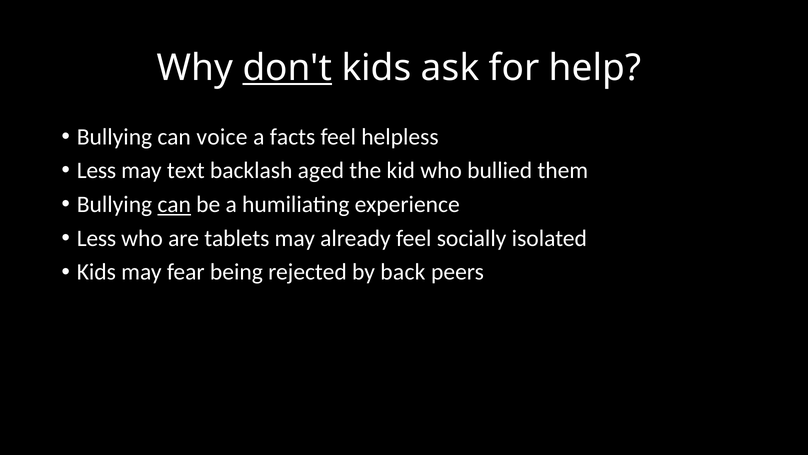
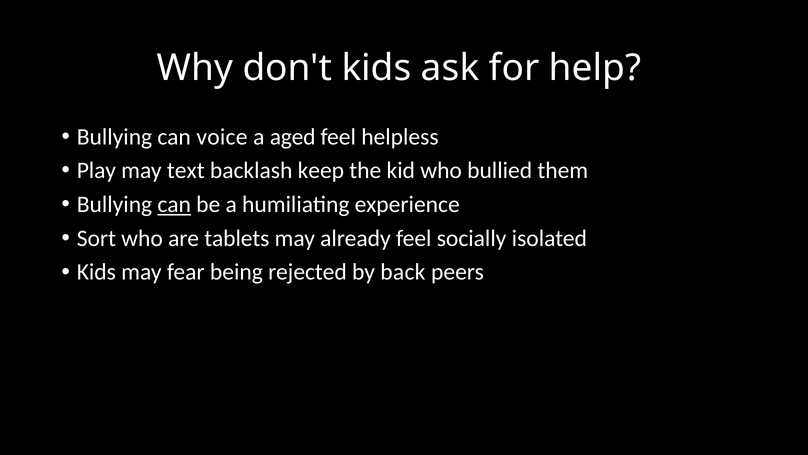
don't underline: present -> none
facts: facts -> aged
Less at (96, 170): Less -> Play
aged: aged -> keep
Less at (96, 238): Less -> Sort
